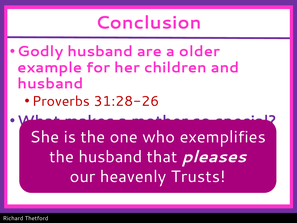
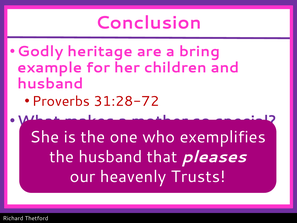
Godly husband: husband -> heritage
older: older -> bring
31:28-26: 31:28-26 -> 31:28-72
